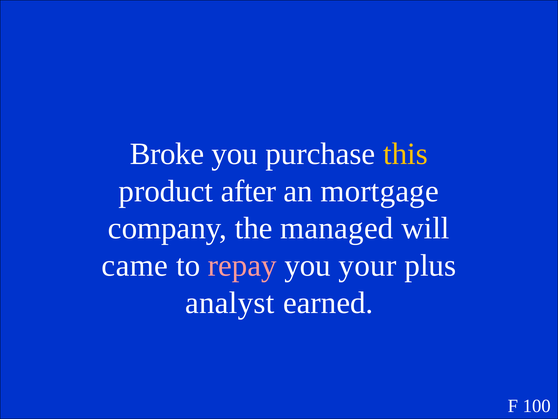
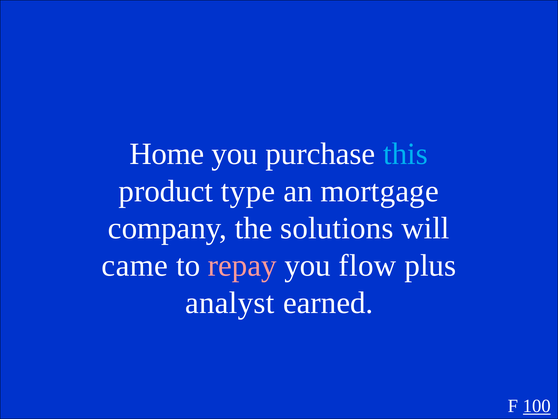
Broke: Broke -> Home
this colour: yellow -> light blue
after: after -> type
managed: managed -> solutions
your: your -> flow
100 underline: none -> present
